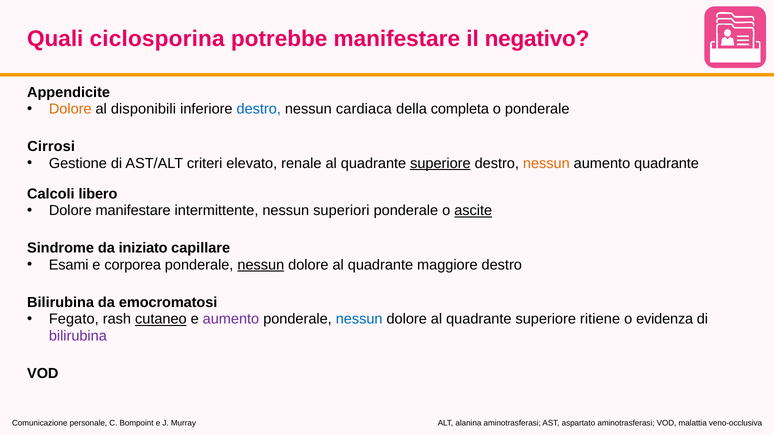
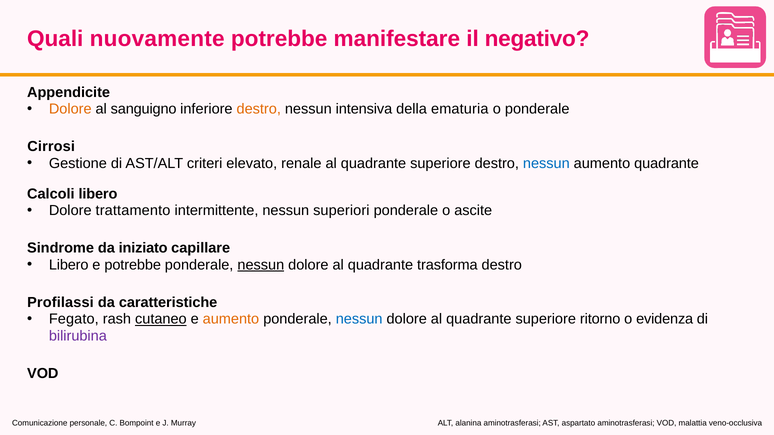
ciclosporina: ciclosporina -> nuovamente
disponibili: disponibili -> sanguigno
destro at (259, 109) colour: blue -> orange
cardiaca: cardiaca -> intensiva
completa: completa -> ematuria
superiore at (440, 163) underline: present -> none
nessun at (546, 163) colour: orange -> blue
Dolore manifestare: manifestare -> trattamento
ascite underline: present -> none
Esami at (69, 265): Esami -> Libero
e corporea: corporea -> potrebbe
maggiore: maggiore -> trasforma
Bilirubina at (61, 303): Bilirubina -> Profilassi
emocromatosi: emocromatosi -> caratteristiche
aumento at (231, 319) colour: purple -> orange
ritiene: ritiene -> ritorno
